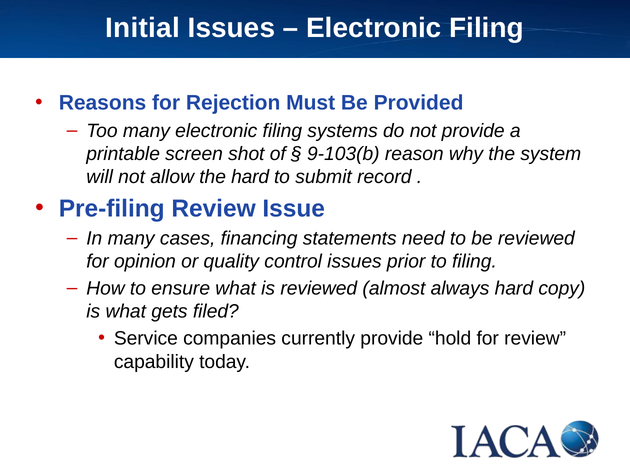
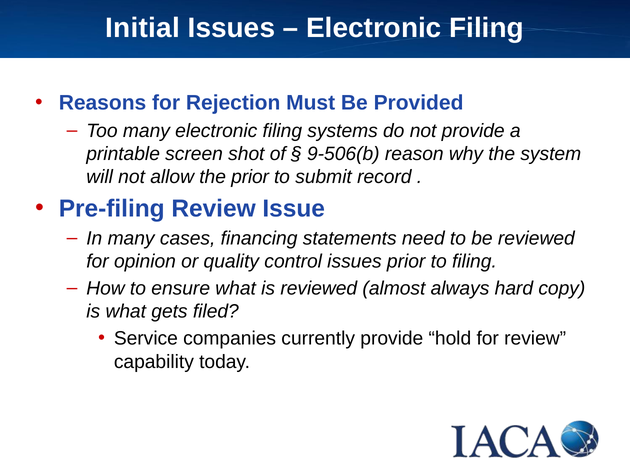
9-103(b: 9-103(b -> 9-506(b
the hard: hard -> prior
